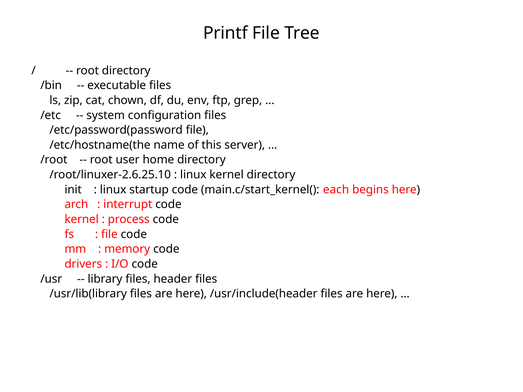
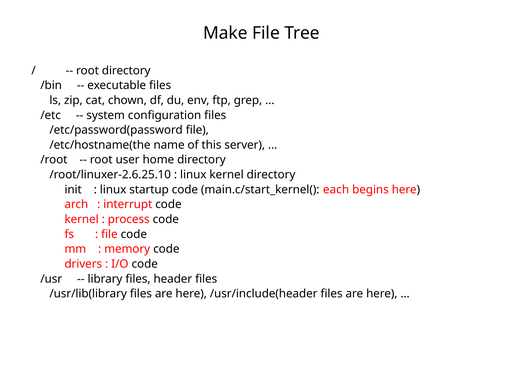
Printf: Printf -> Make
